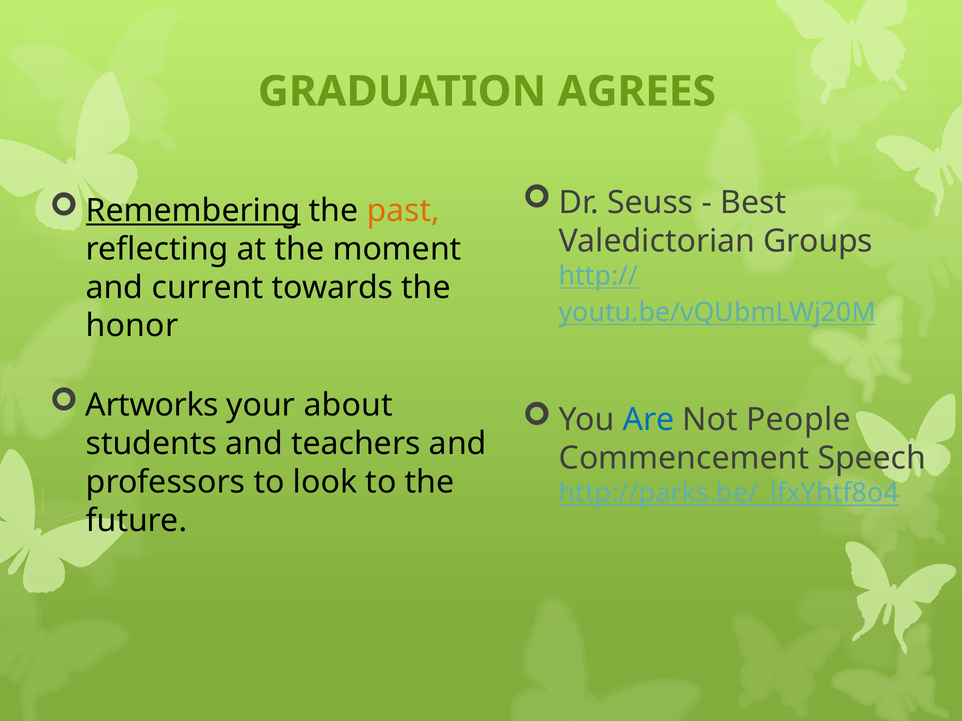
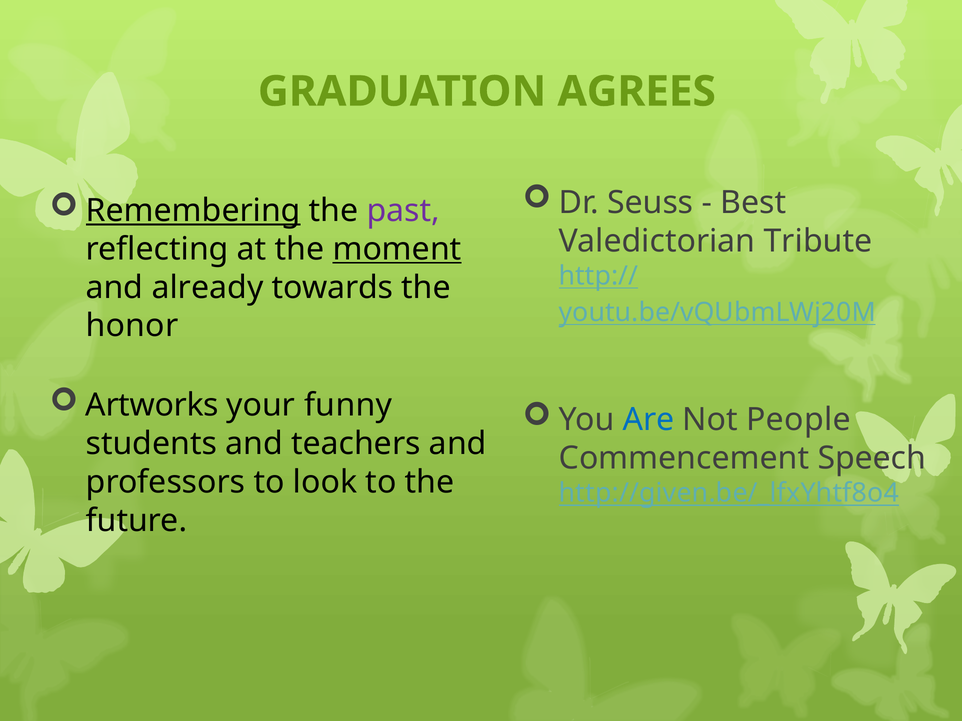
past colour: orange -> purple
Groups: Groups -> Tribute
moment underline: none -> present
current: current -> already
about: about -> funny
http://parks.be/_lfxYhtf8o4: http://parks.be/_lfxYhtf8o4 -> http://given.be/_lfxYhtf8o4
